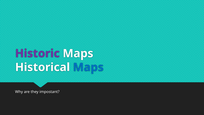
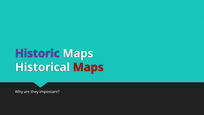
Maps at (88, 67) colour: blue -> red
